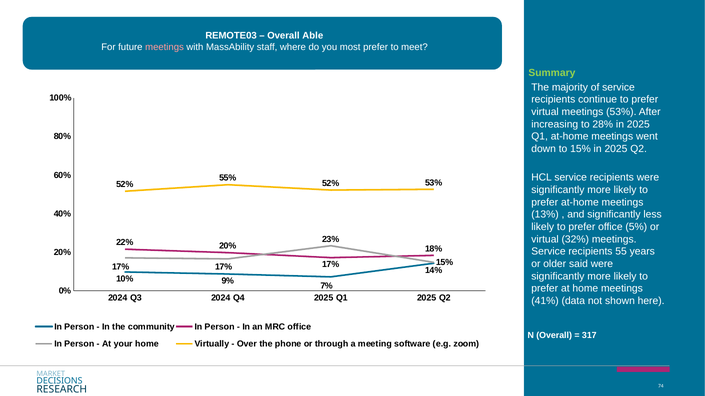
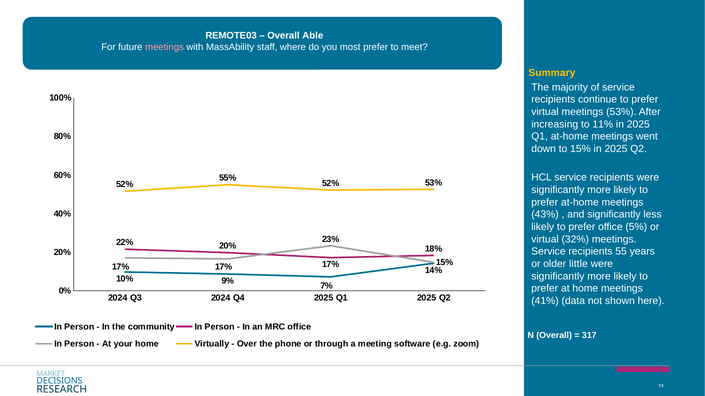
Summary colour: light green -> yellow
28%: 28% -> 11%
13%: 13% -> 43%
said: said -> little
